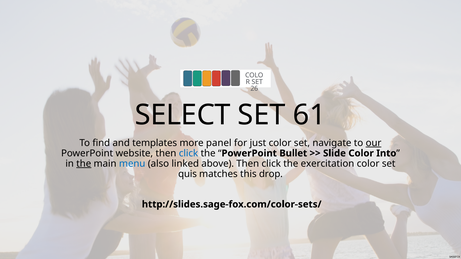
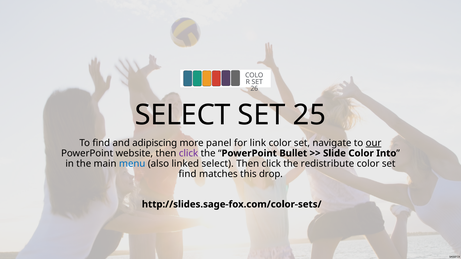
61: 61 -> 25
templates: templates -> adipiscing
just: just -> link
click at (189, 153) colour: blue -> purple
the at (84, 164) underline: present -> none
linked above: above -> select
exercitation: exercitation -> redistribute
quis at (188, 174): quis -> find
